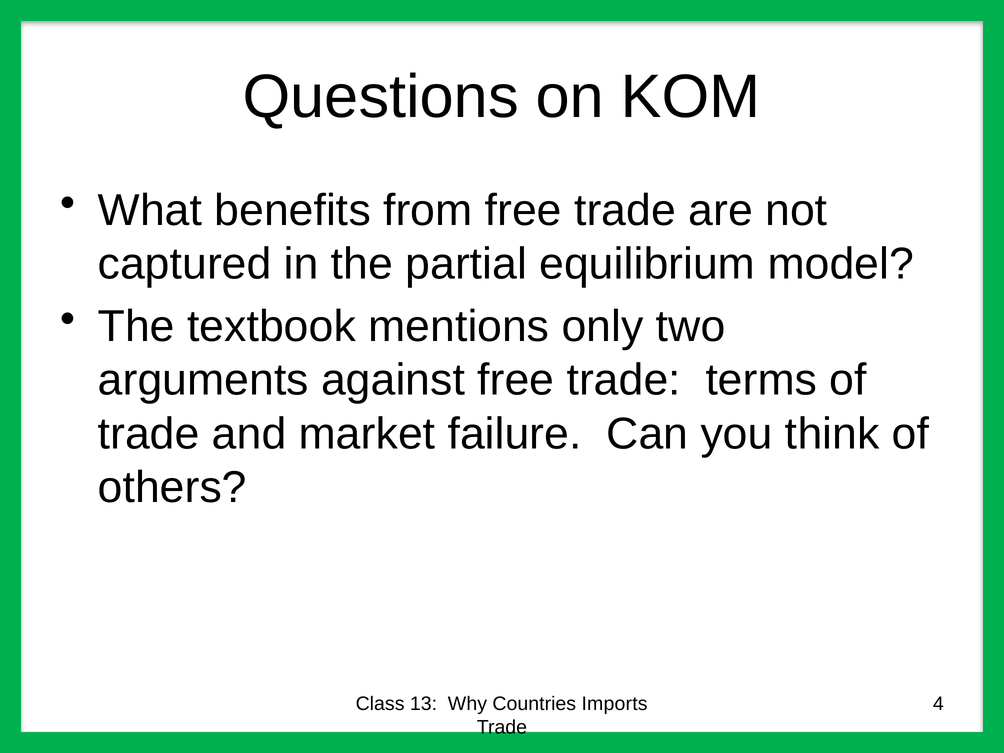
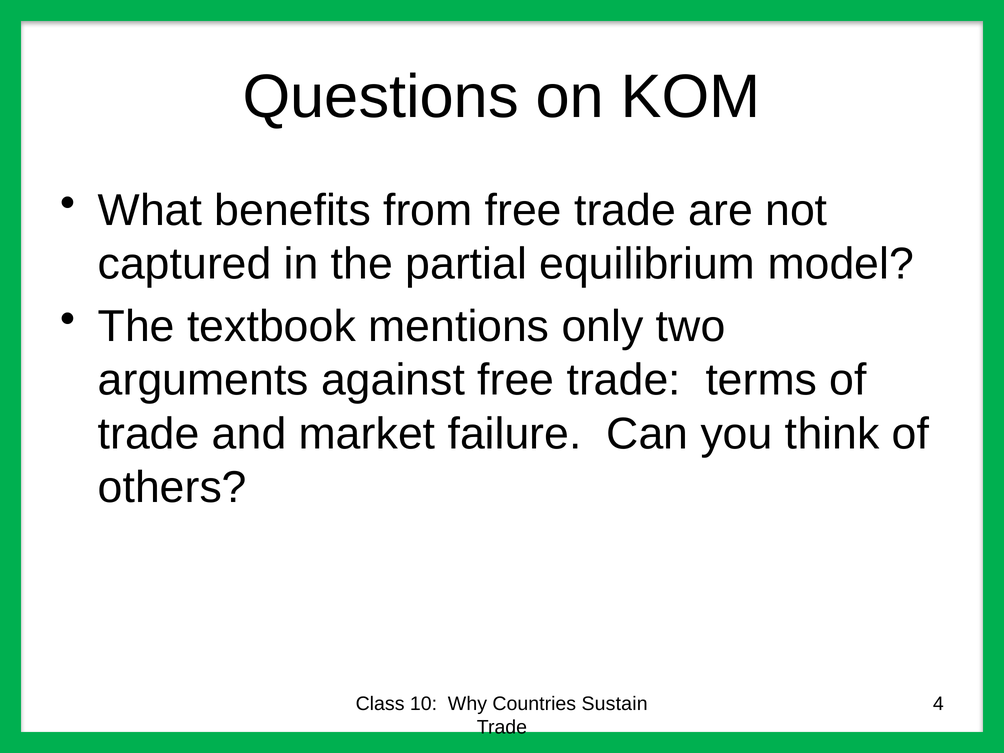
13: 13 -> 10
Imports: Imports -> Sustain
